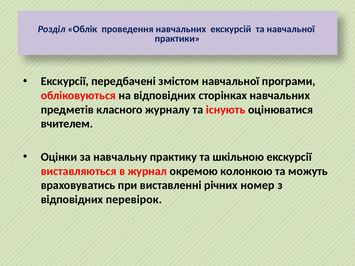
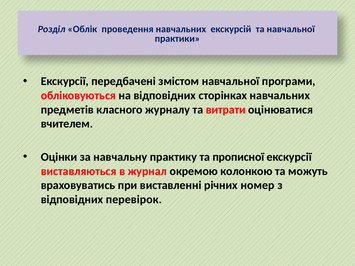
існують: існують -> витрати
шкільною: шкільною -> прописної
